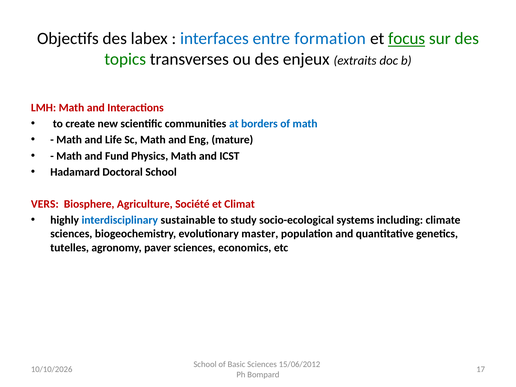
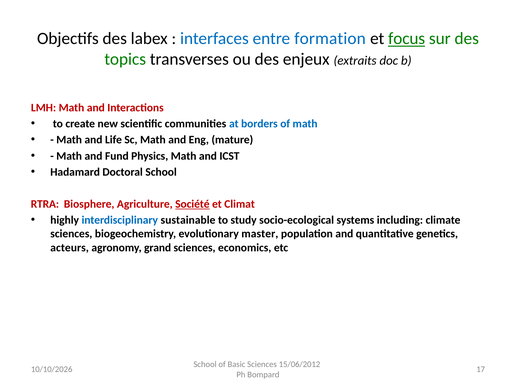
VERS: VERS -> RTRA
Société underline: none -> present
tutelles: tutelles -> acteurs
paver: paver -> grand
